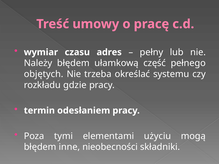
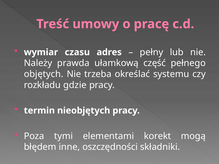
Należy błędem: błędem -> prawda
odesłaniem: odesłaniem -> nieobjętych
użyciu: użyciu -> korekt
nieobecności: nieobecności -> oszczędności
